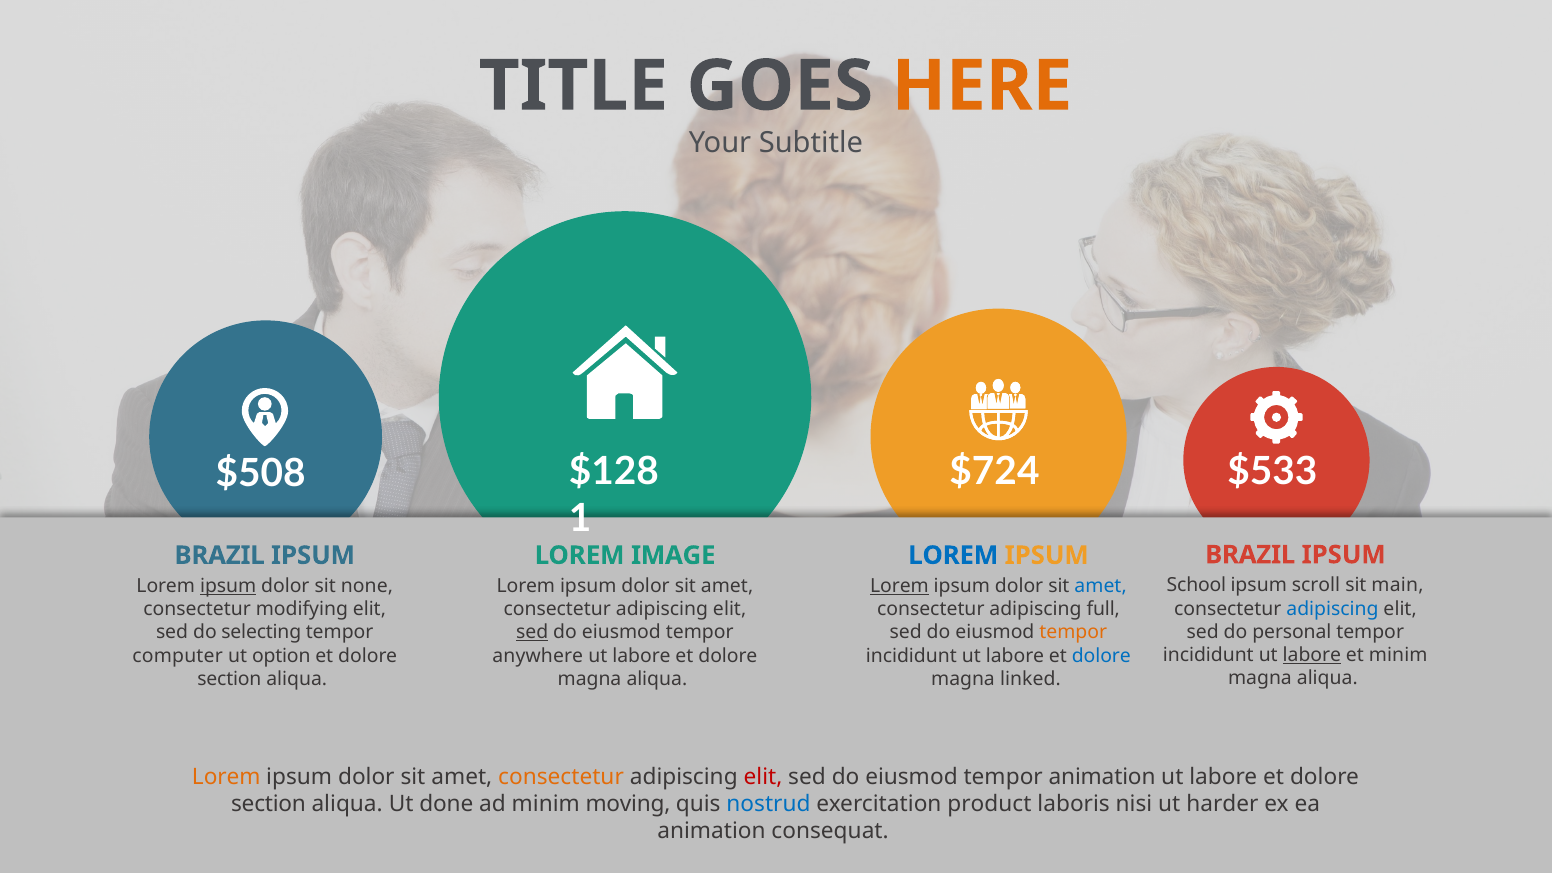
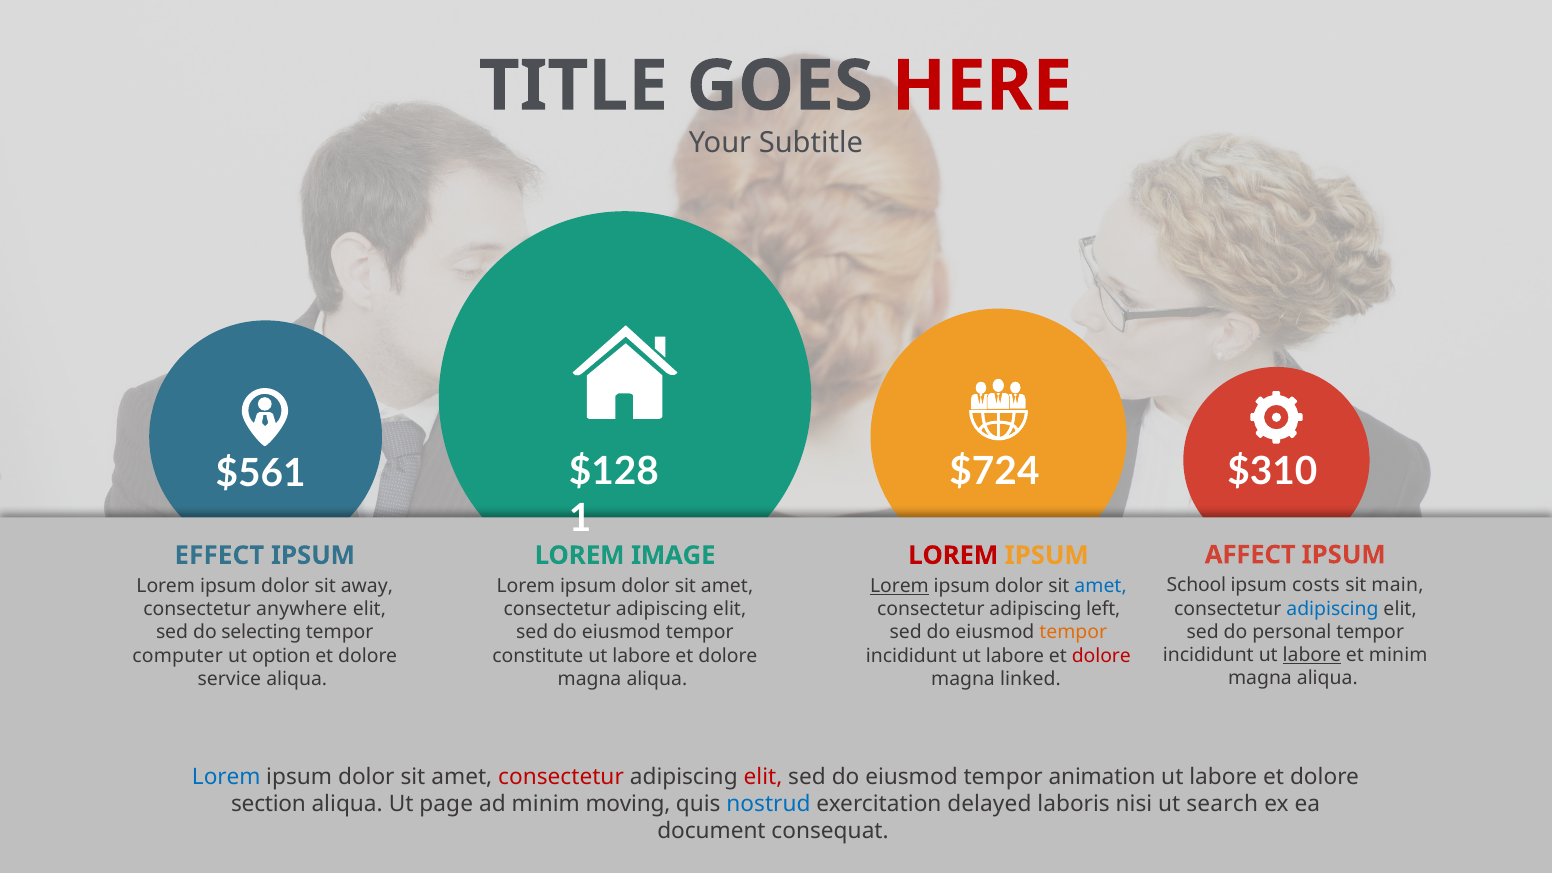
HERE colour: orange -> red
$533: $533 -> $310
$508: $508 -> $561
BRAZIL at (1250, 555): BRAZIL -> AFFECT
BRAZIL at (220, 555): BRAZIL -> EFFECT
LOREM at (953, 555) colour: blue -> red
scroll: scroll -> costs
ipsum at (228, 586) underline: present -> none
none: none -> away
modifying: modifying -> anywhere
full: full -> left
sed at (532, 633) underline: present -> none
anywhere: anywhere -> constitute
dolore at (1101, 656) colour: blue -> red
section at (229, 679): section -> service
Lorem at (226, 777) colour: orange -> blue
consectetur at (561, 777) colour: orange -> red
done: done -> page
product: product -> delayed
harder: harder -> search
animation at (711, 831): animation -> document
